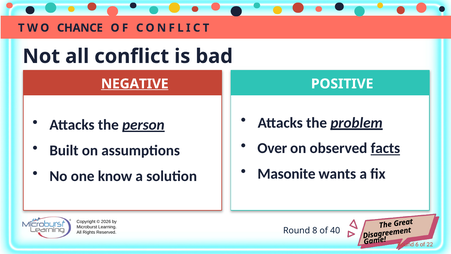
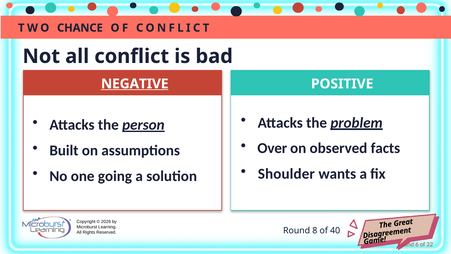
facts underline: present -> none
Masonite: Masonite -> Shoulder
know: know -> going
